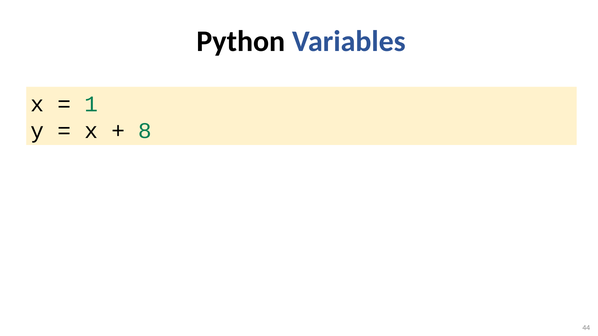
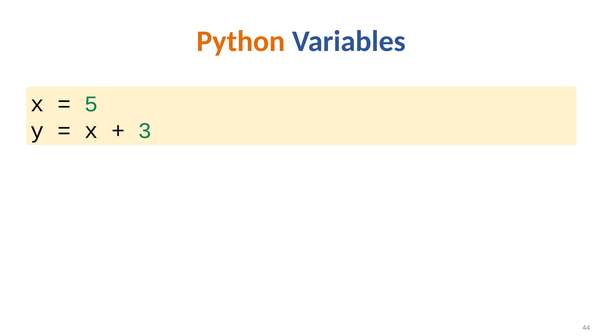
Python colour: black -> orange
1: 1 -> 5
8: 8 -> 3
